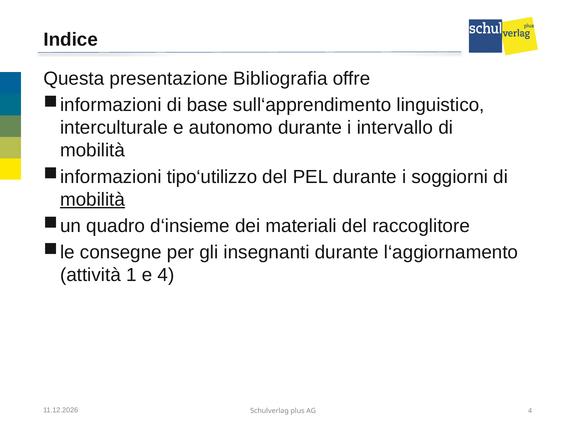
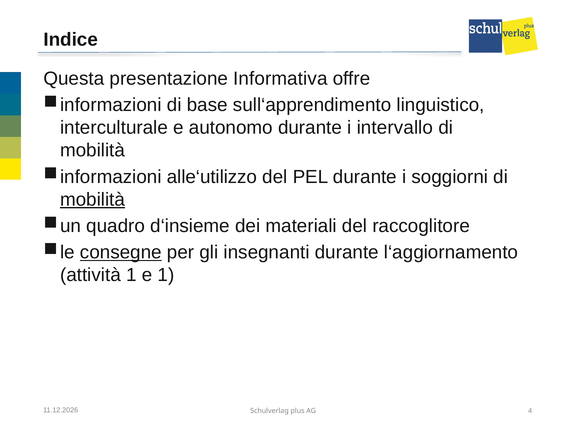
Bibliografia: Bibliografia -> Informativa
tipo‘utilizzo: tipo‘utilizzo -> alle‘utilizzo
consegne underline: none -> present
e 4: 4 -> 1
